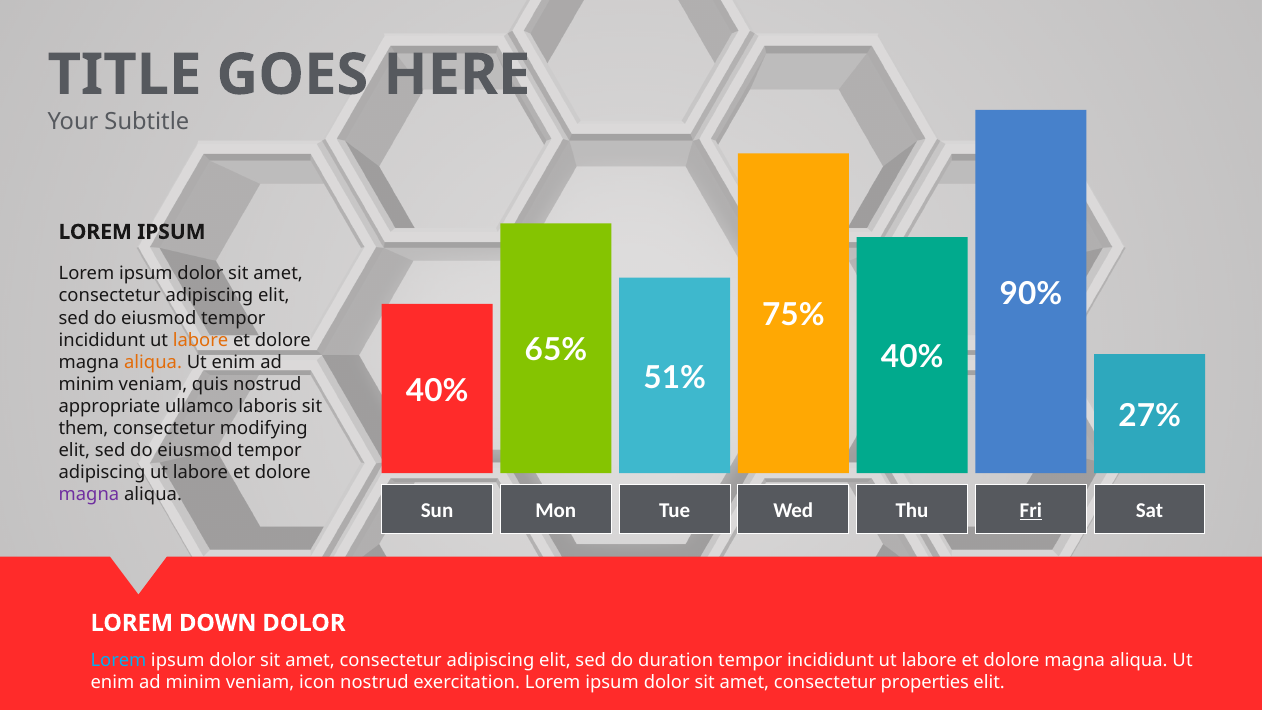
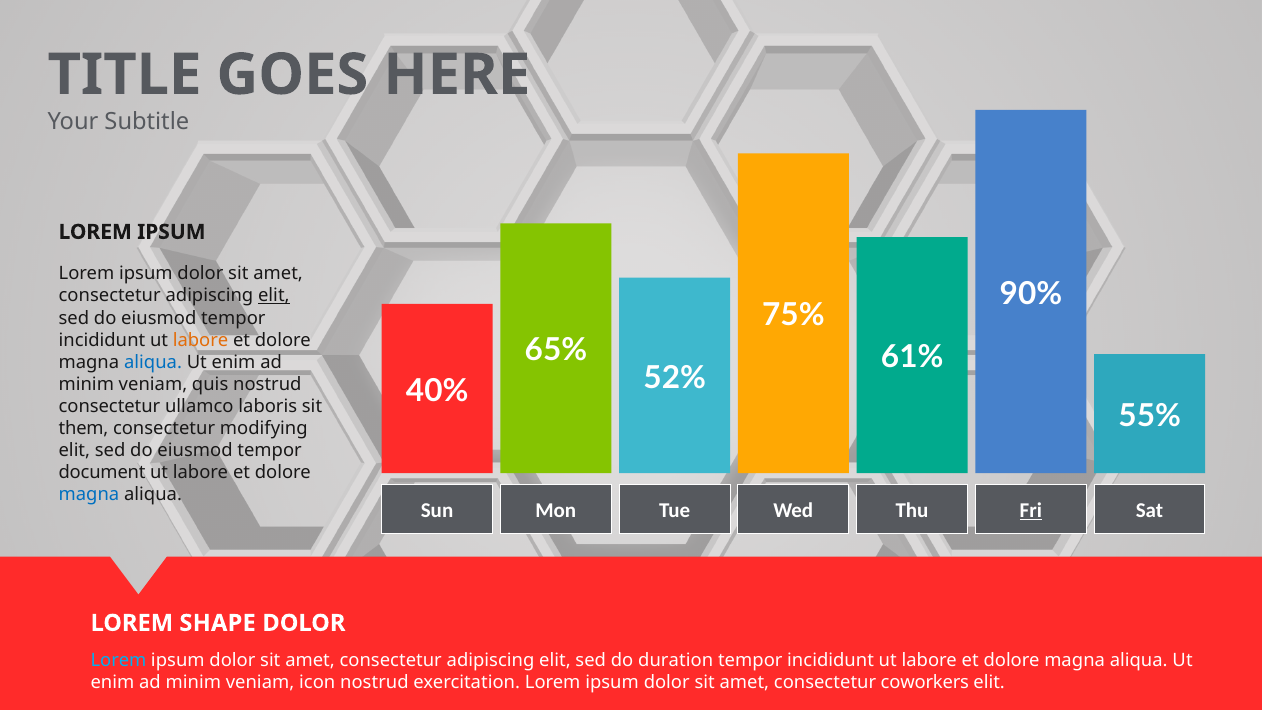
elit at (274, 296) underline: none -> present
40% at (912, 357): 40% -> 61%
aliqua at (153, 362) colour: orange -> blue
51%: 51% -> 52%
appropriate at (109, 406): appropriate -> consectetur
27%: 27% -> 55%
adipiscing at (102, 473): adipiscing -> document
magna at (89, 495) colour: purple -> blue
DOWN: DOWN -> SHAPE
properties: properties -> coworkers
